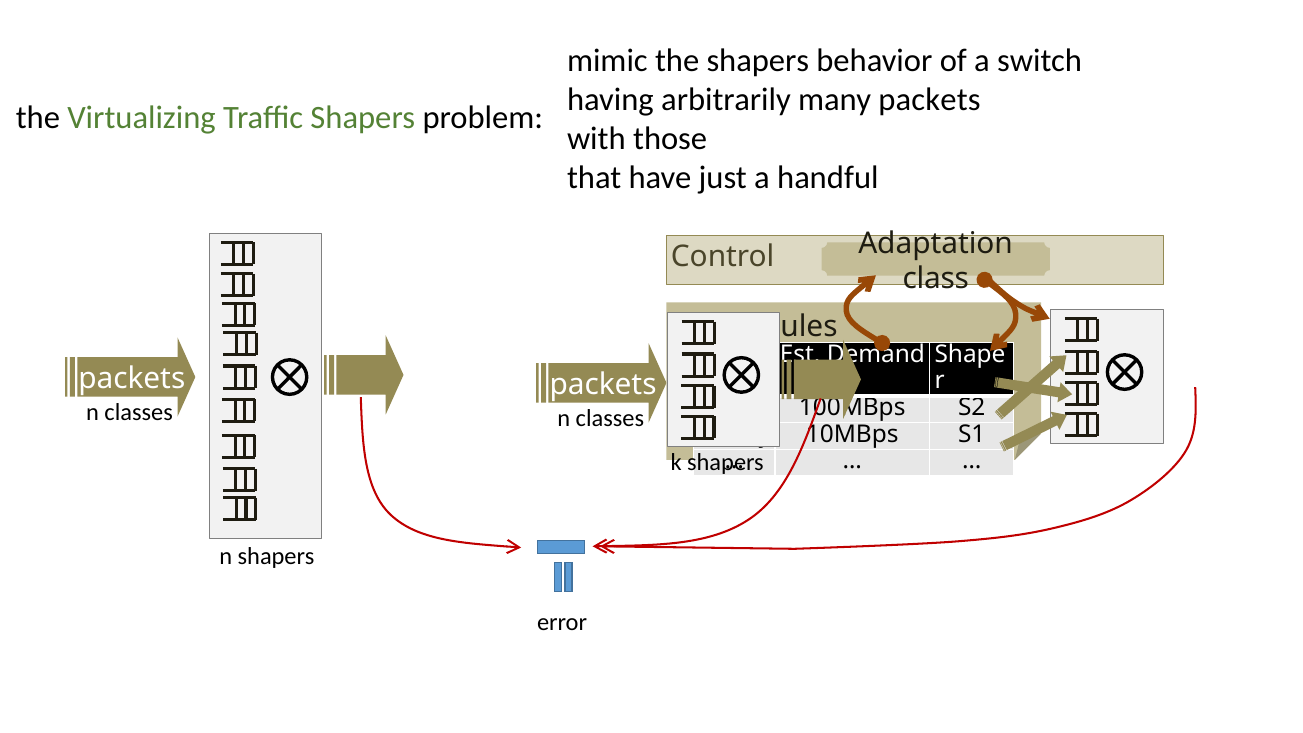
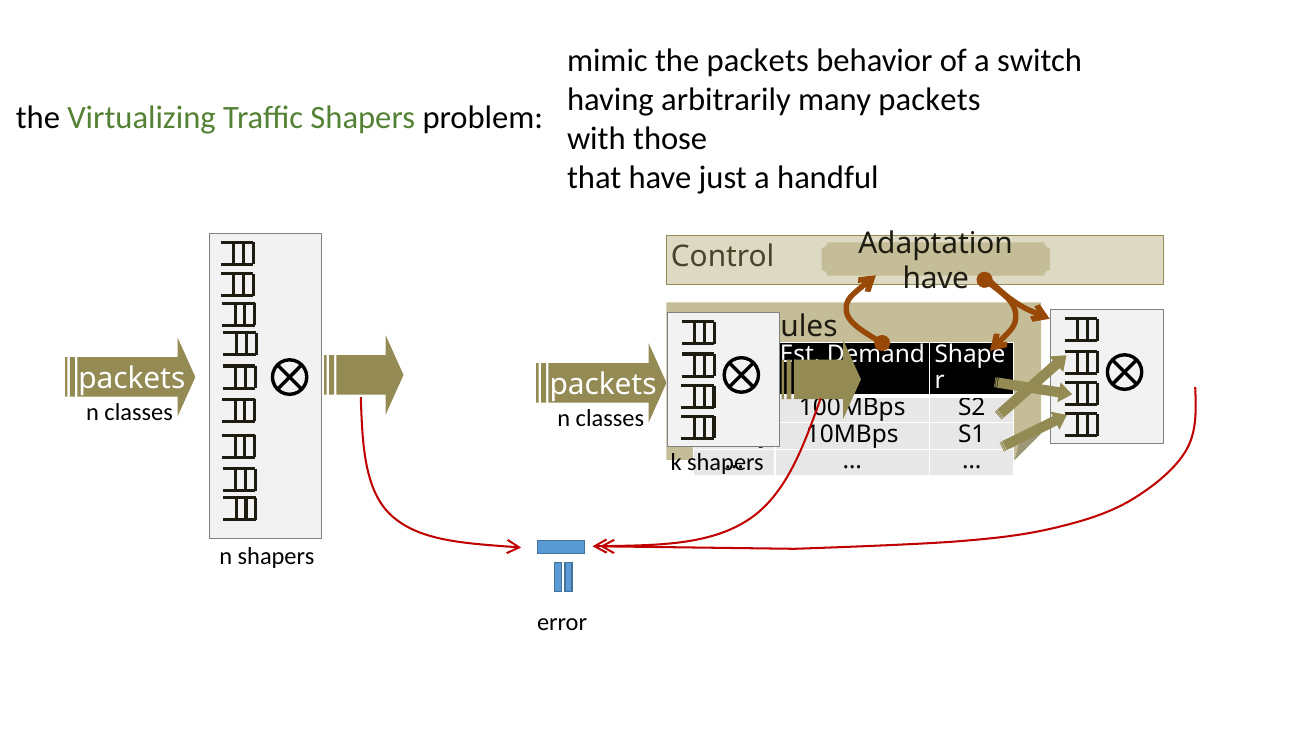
the shapers: shapers -> packets
class at (936, 279): class -> have
